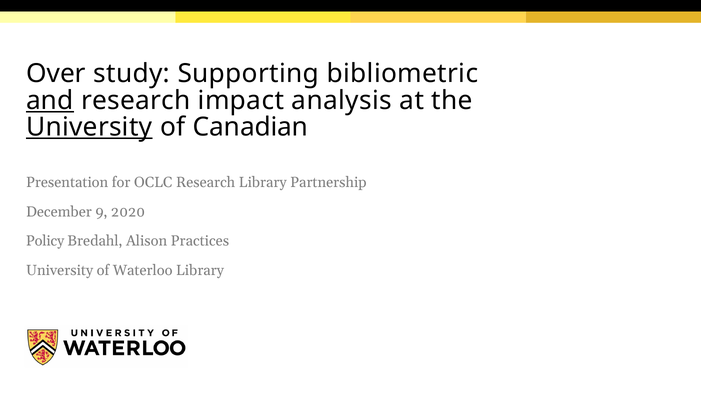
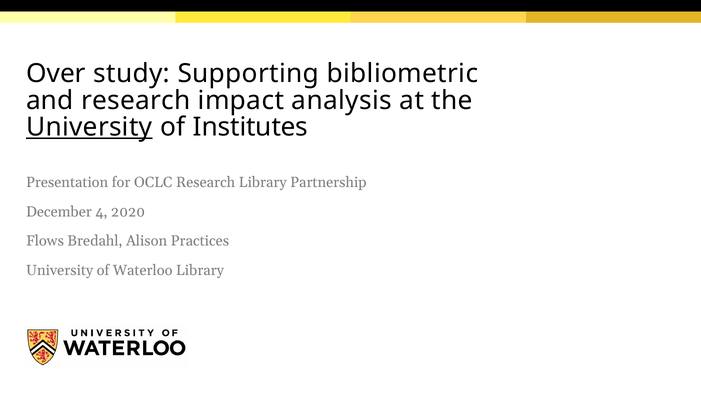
and underline: present -> none
Canadian: Canadian -> Institutes
9: 9 -> 4
Policy: Policy -> Flows
